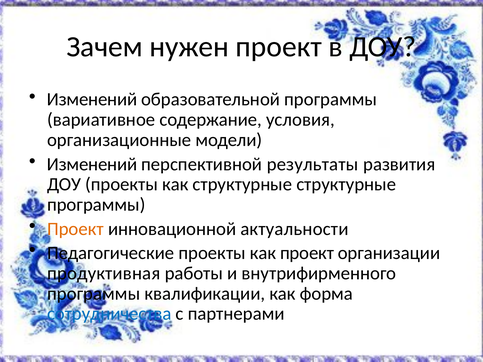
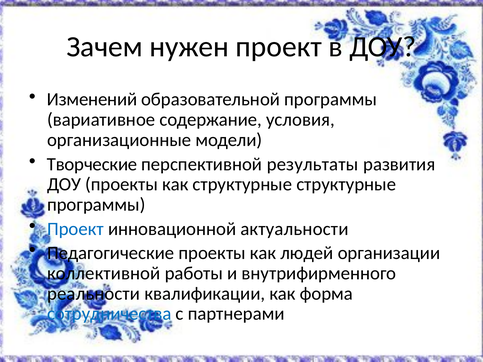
Изменений at (92, 164): Изменений -> Творческие
Проект at (75, 229) colour: orange -> blue
как проект: проект -> людей
продуктивная: продуктивная -> коллективной
программы at (94, 294): программы -> реальности
